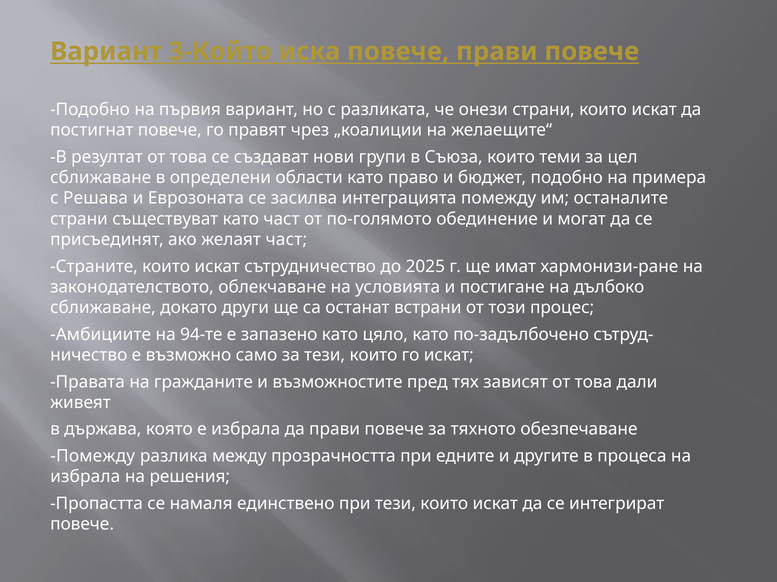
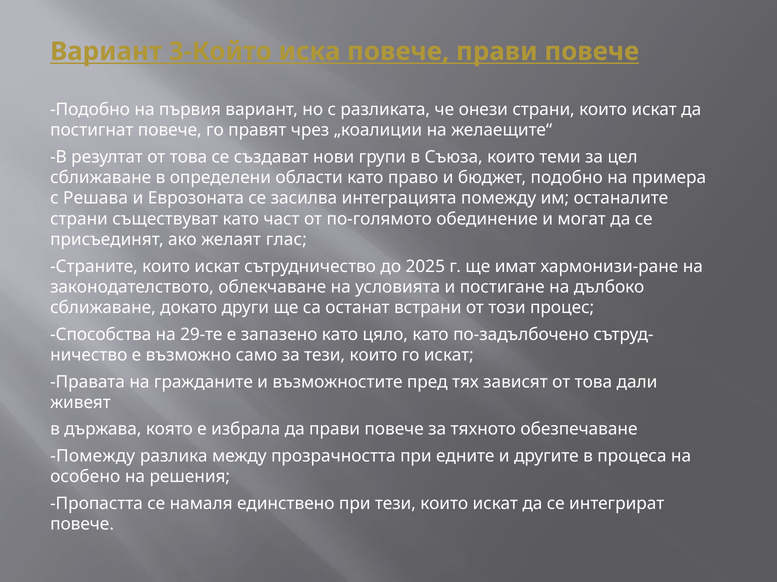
желаят част: част -> глас
Амбициите: Амбициите -> Способства
94-те: 94-те -> 29-те
избрала at (85, 477): избрала -> особено
